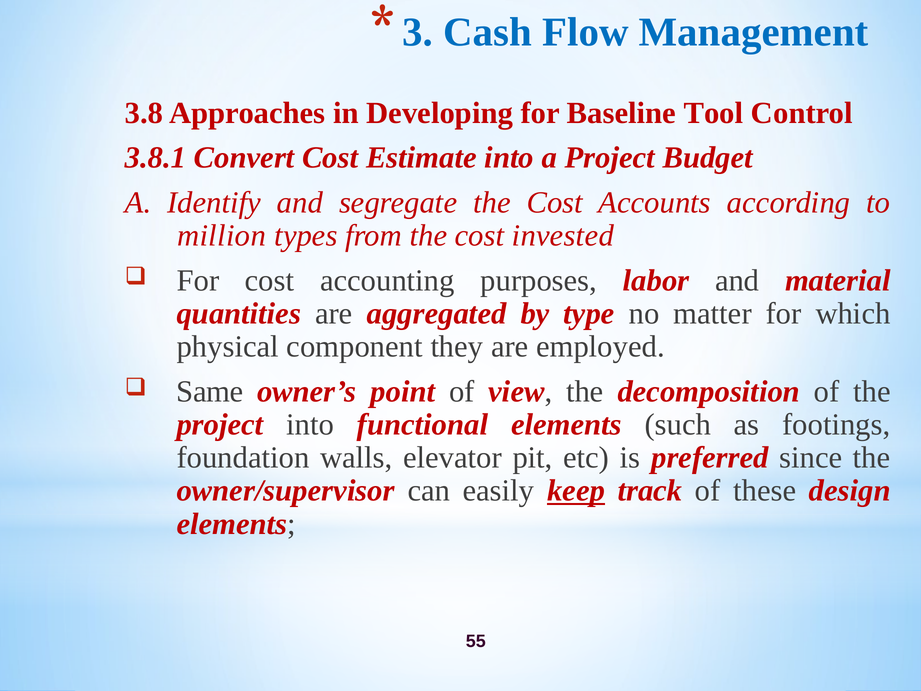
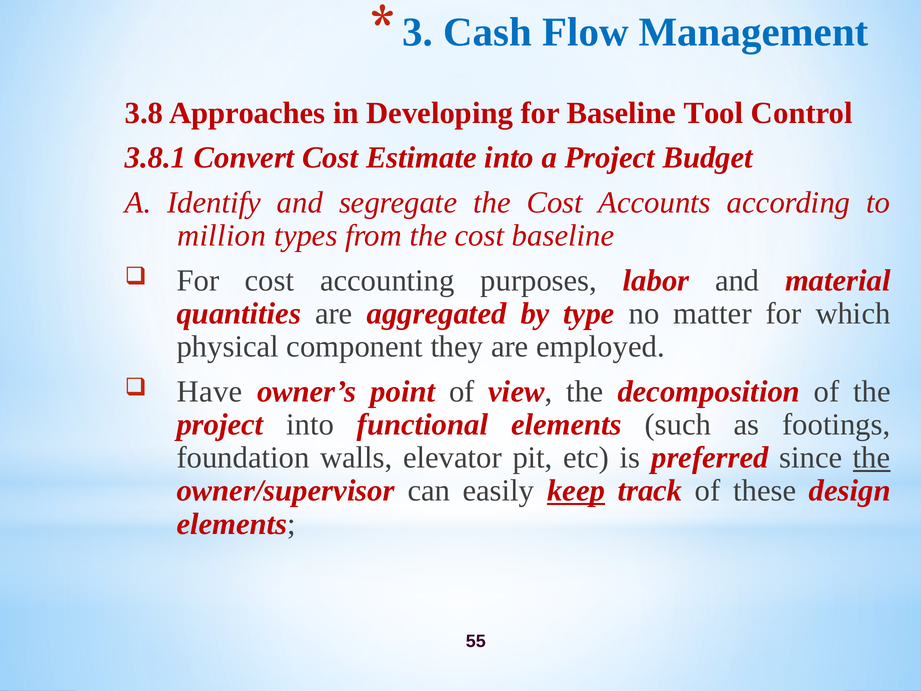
cost invested: invested -> baseline
Same: Same -> Have
the at (872, 458) underline: none -> present
